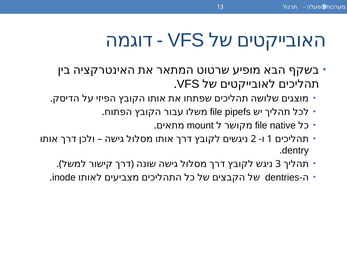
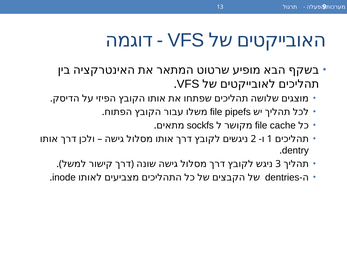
mount: mount -> sockfs
native: native -> cache
